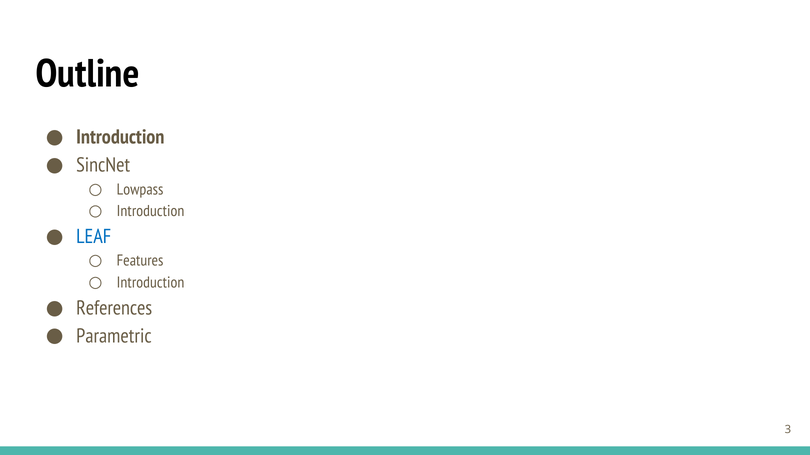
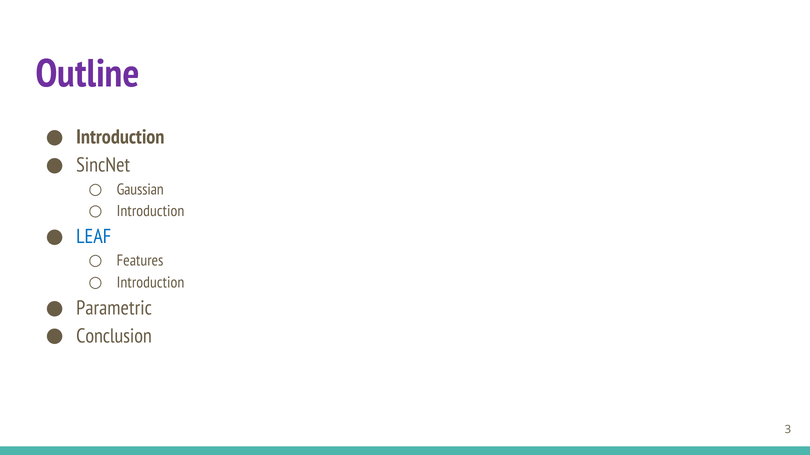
Outline colour: black -> purple
Lowpass: Lowpass -> Gaussian
References: References -> Parametric
Parametric: Parametric -> Conclusion
